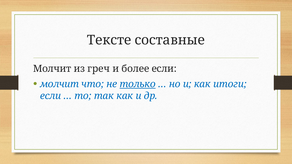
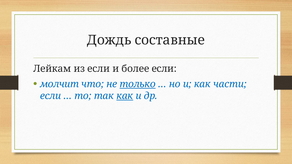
Тексте: Тексте -> Дождь
Молчит at (52, 69): Молчит -> Лейкам
из греч: греч -> если
итоги: итоги -> части
как at (125, 96) underline: none -> present
